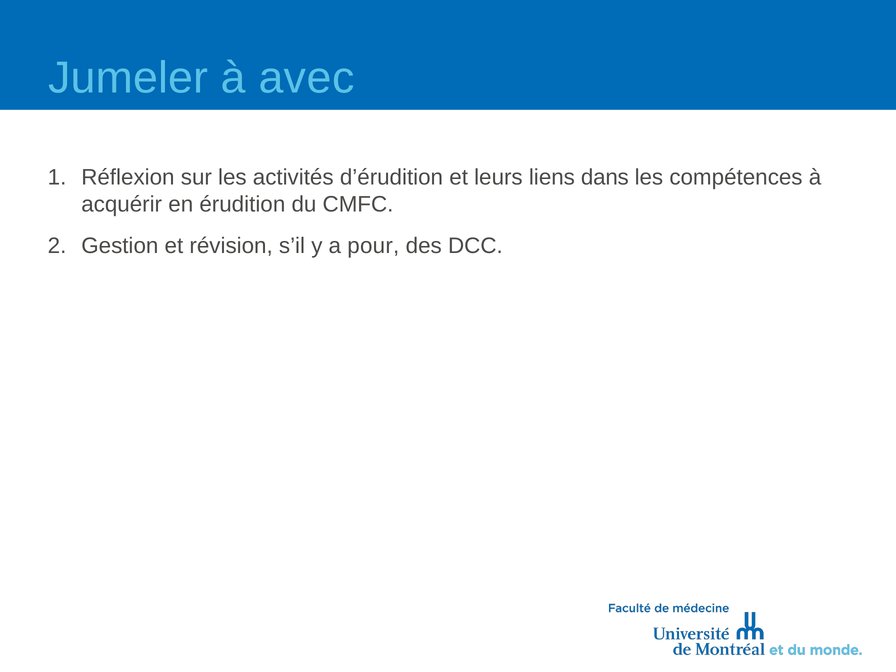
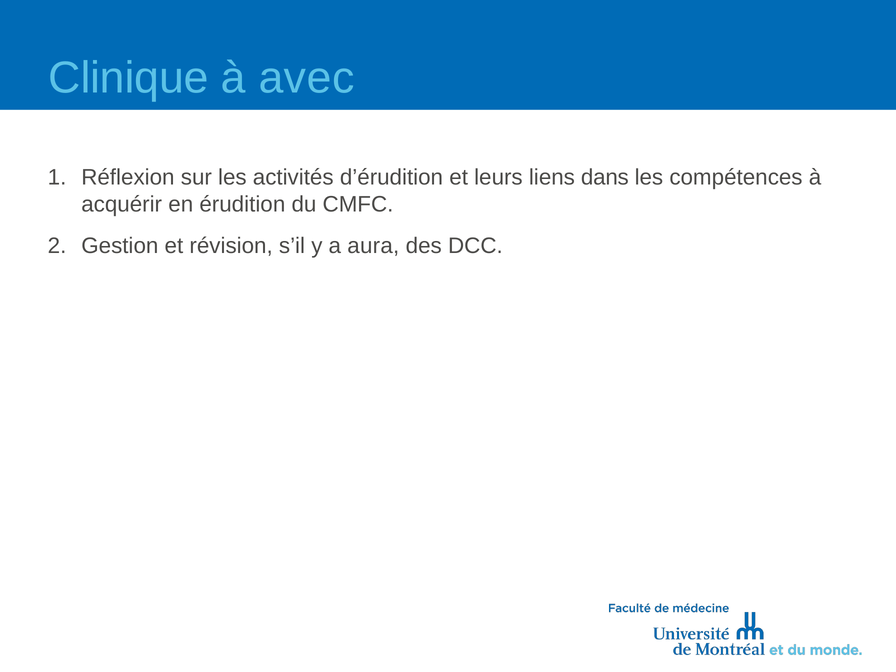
Jumeler: Jumeler -> Clinique
pour: pour -> aura
